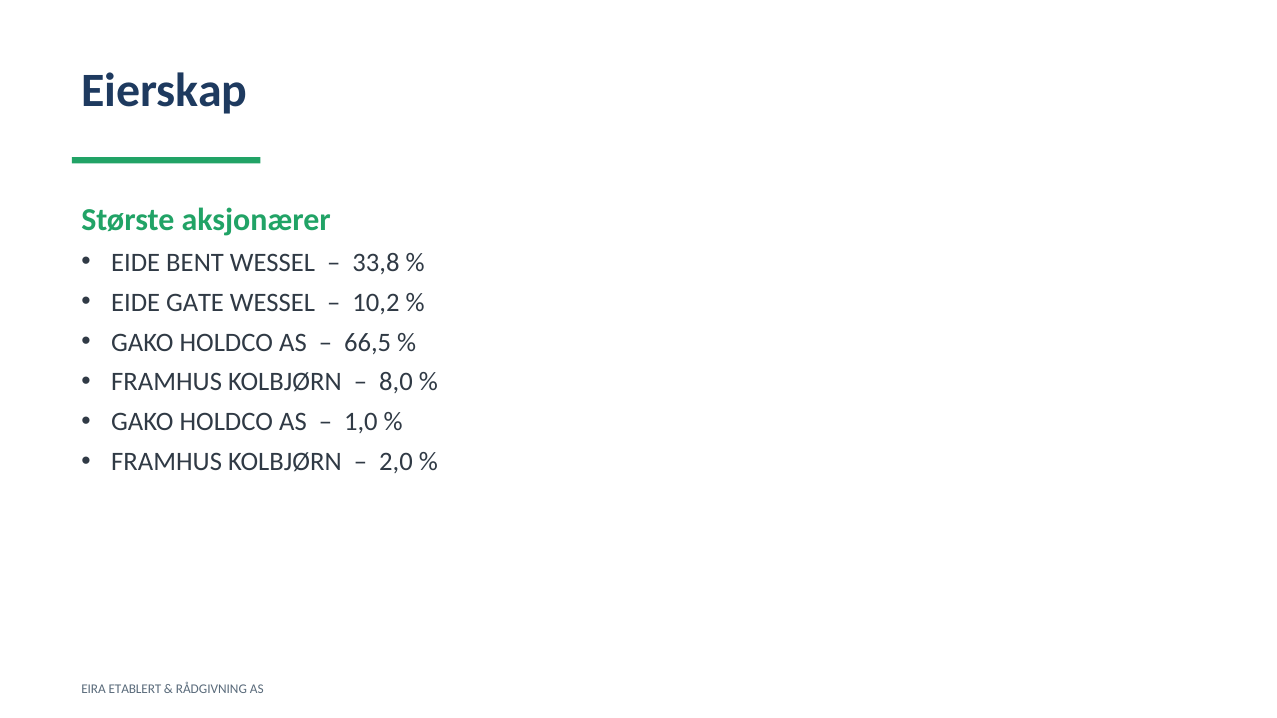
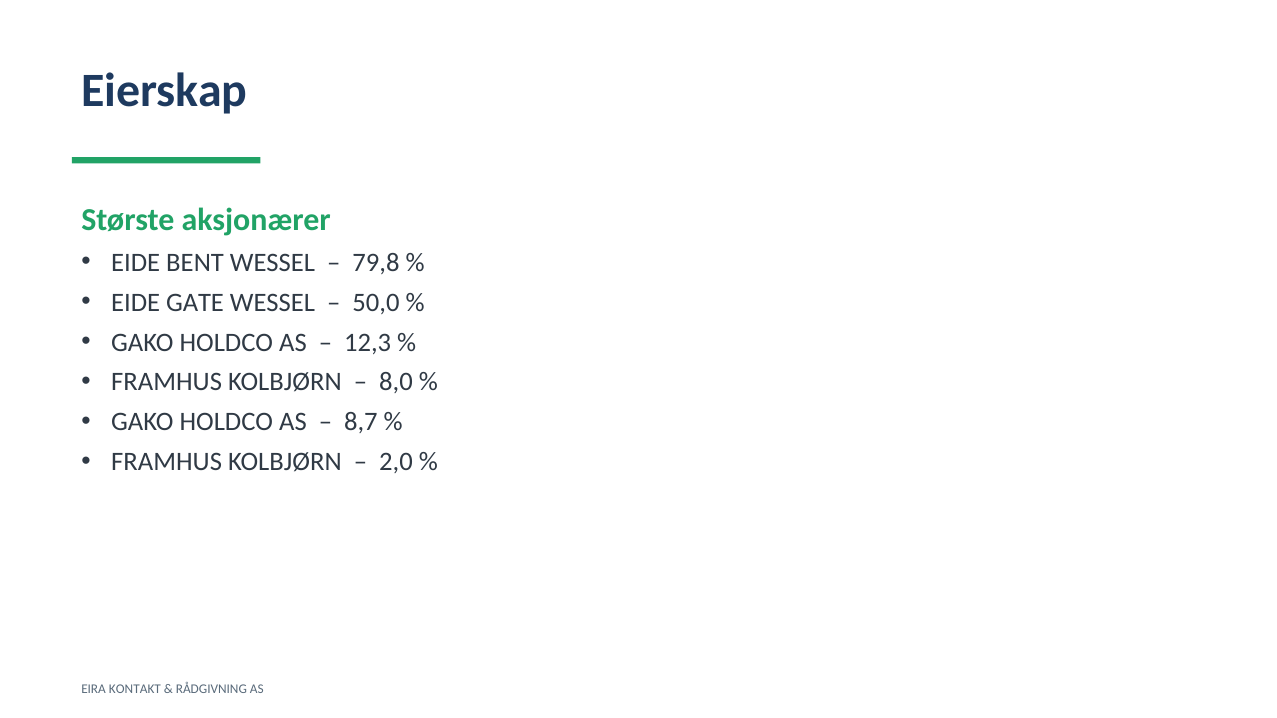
33,8: 33,8 -> 79,8
10,2: 10,2 -> 50,0
66,5: 66,5 -> 12,3
1,0: 1,0 -> 8,7
ETABLERT: ETABLERT -> KONTAKT
